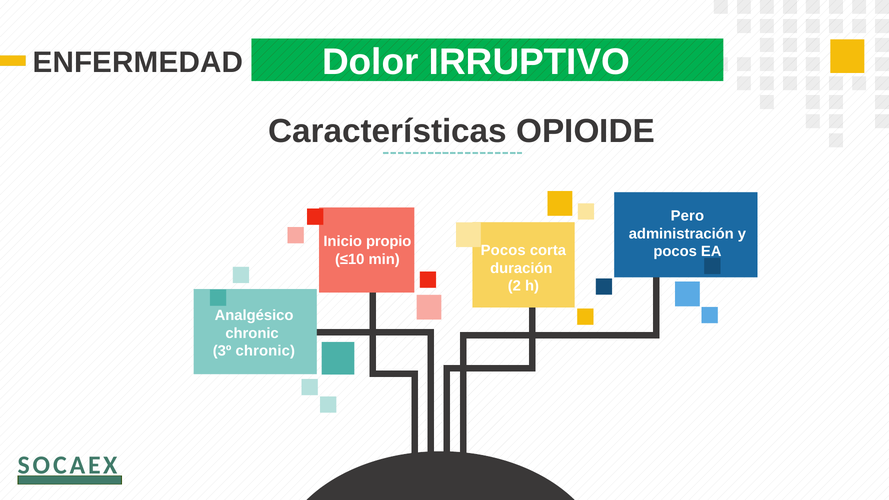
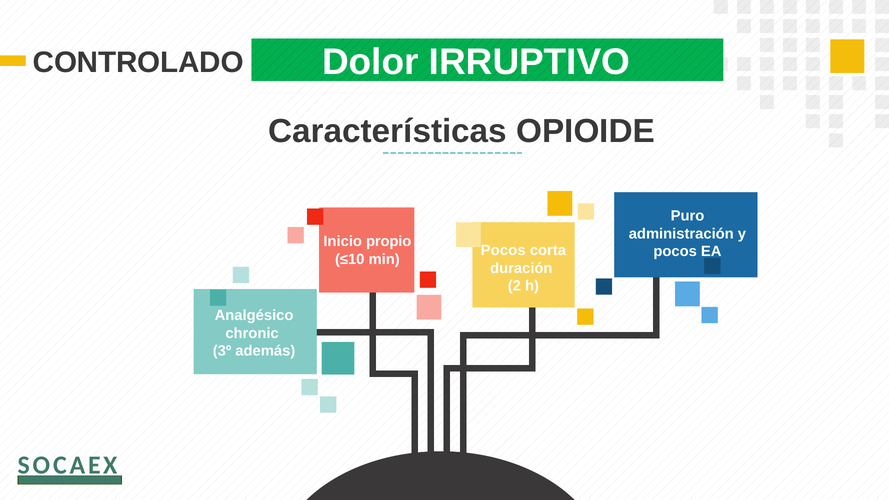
ENFERMEDAD: ENFERMEDAD -> CONTROLADO
Pero: Pero -> Puro
3º chronic: chronic -> además
